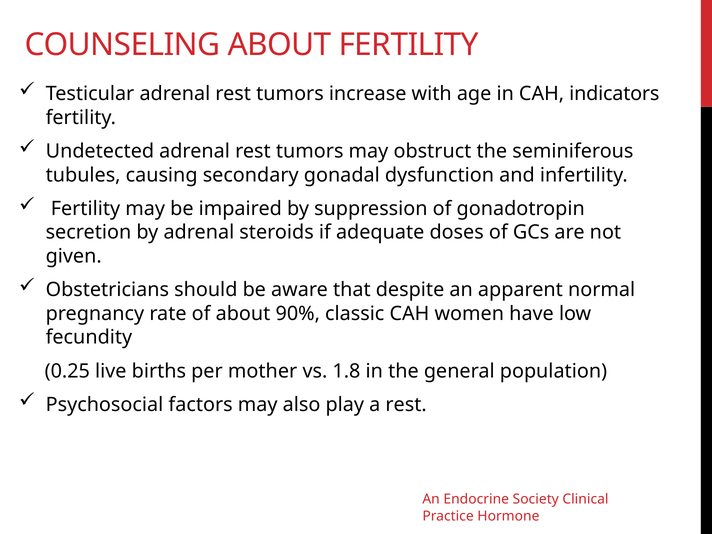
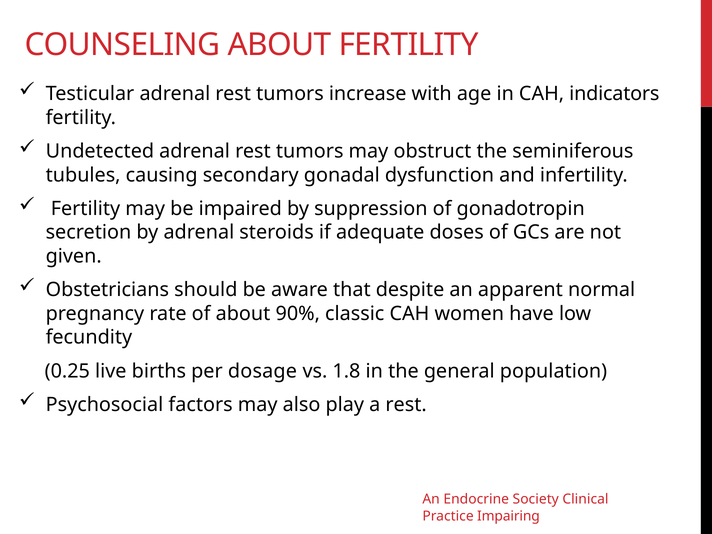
mother: mother -> dosage
Hormone: Hormone -> Impairing
